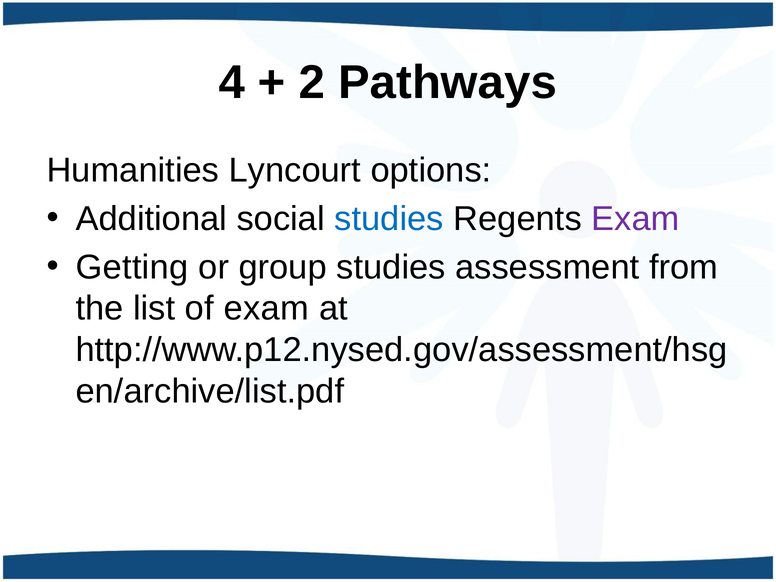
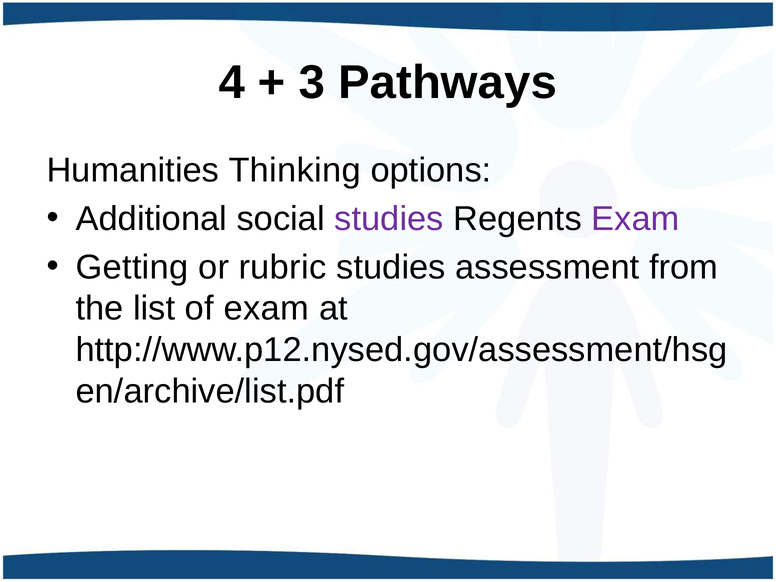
2: 2 -> 3
Lyncourt: Lyncourt -> Thinking
studies at (389, 219) colour: blue -> purple
group: group -> rubric
